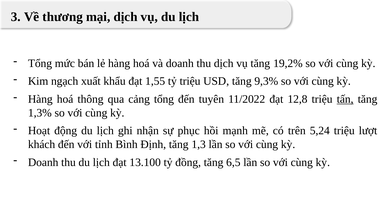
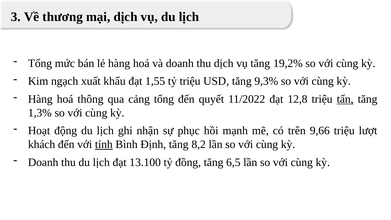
tuyên: tuyên -> quyết
5,24: 5,24 -> 9,66
tỉnh underline: none -> present
1,3: 1,3 -> 8,2
